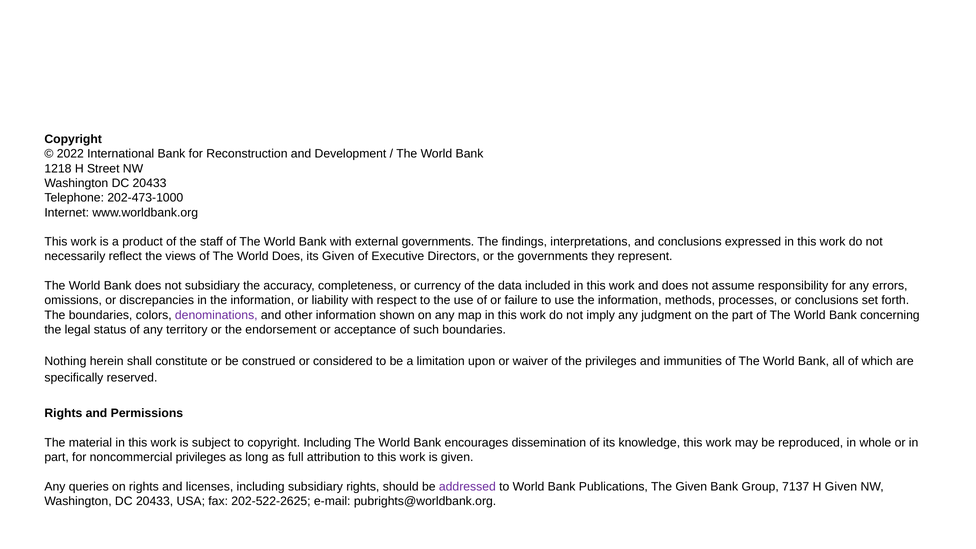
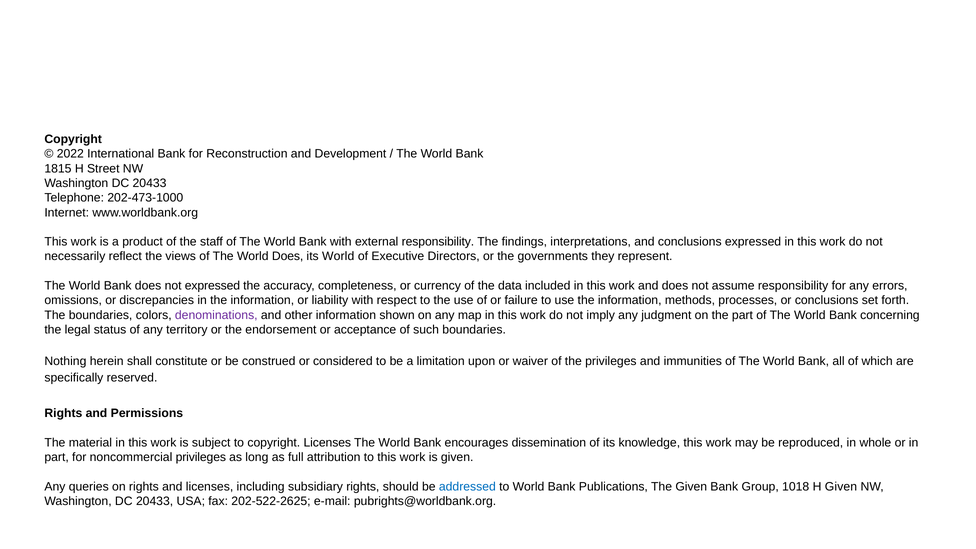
1218: 1218 -> 1815
external governments: governments -> responsibility
its Given: Given -> World
not subsidiary: subsidiary -> expressed
copyright Including: Including -> Licenses
addressed colour: purple -> blue
7137: 7137 -> 1018
